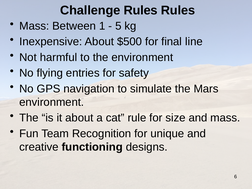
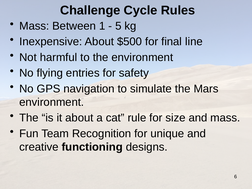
Challenge Rules: Rules -> Cycle
